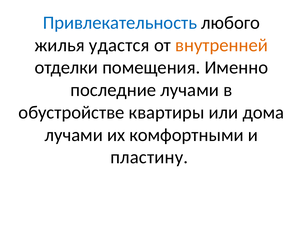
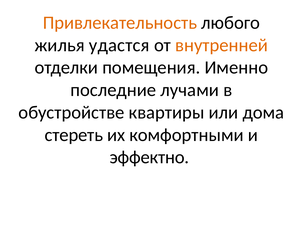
Привлекательность colour: blue -> orange
лучами at (74, 135): лучами -> стереть
пластину: пластину -> эффектно
